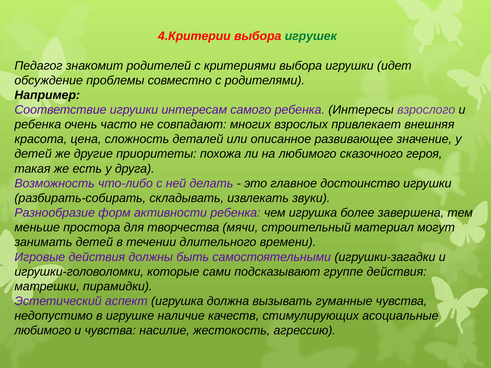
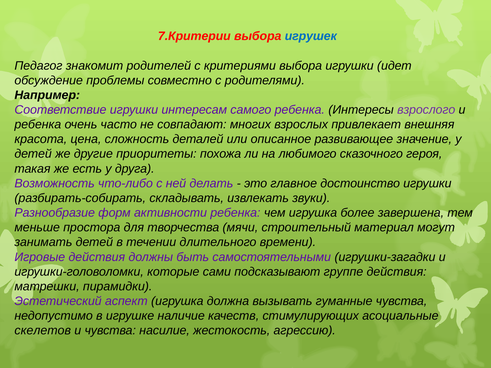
4.Критерии: 4.Критерии -> 7.Критерии
игрушек colour: green -> blue
любимого at (43, 331): любимого -> скелетов
